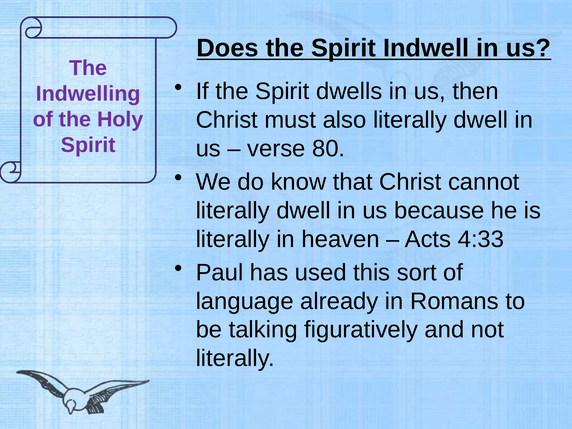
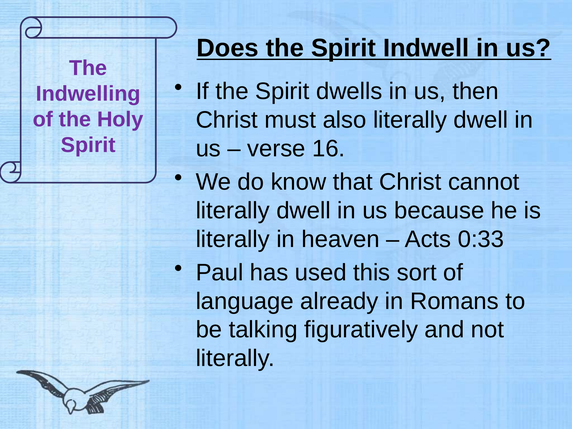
80: 80 -> 16
4:33: 4:33 -> 0:33
